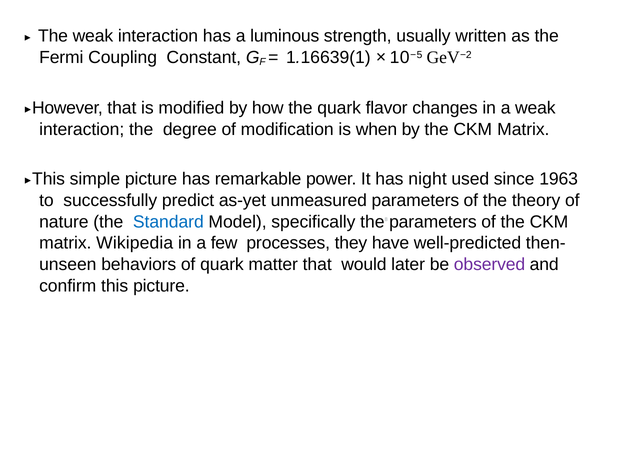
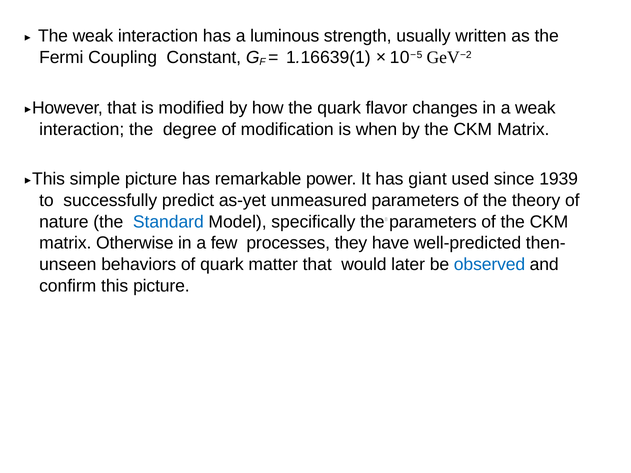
night: night -> giant
1963: 1963 -> 1939
Wikipedia: Wikipedia -> Otherwise
observed colour: purple -> blue
